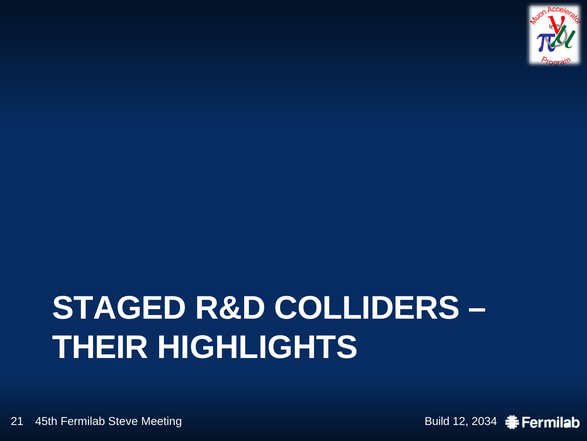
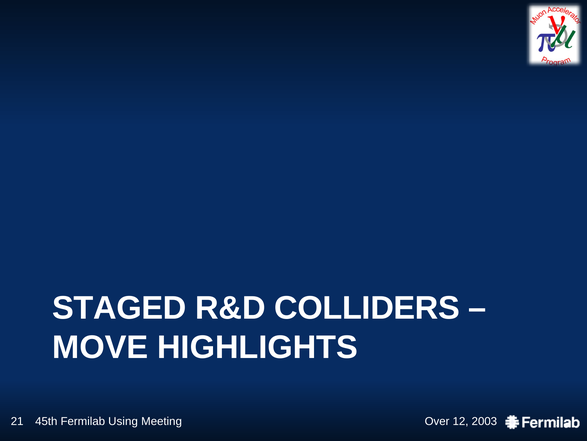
THEIR: THEIR -> MOVE
Steve: Steve -> Using
Build: Build -> Over
2034: 2034 -> 2003
